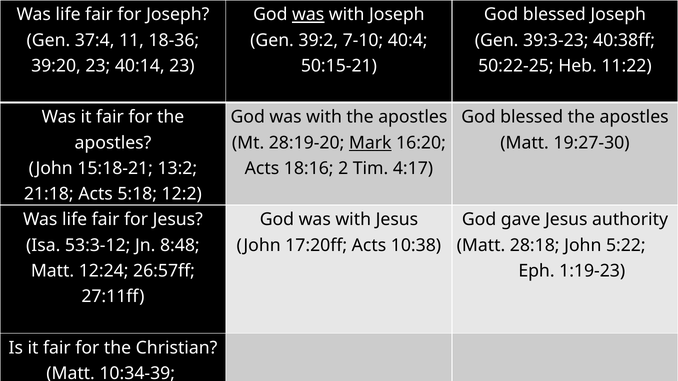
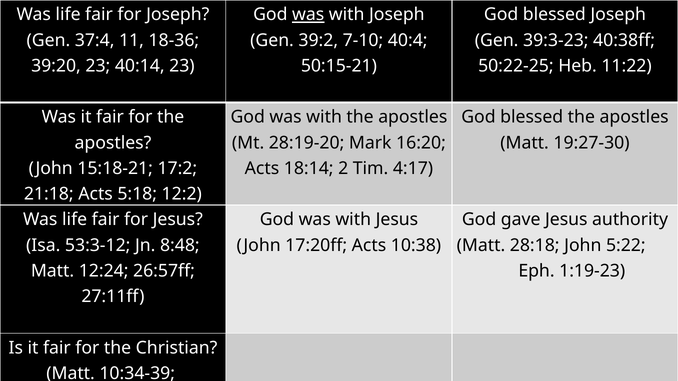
Mark underline: present -> none
13:2: 13:2 -> 17:2
18:16: 18:16 -> 18:14
